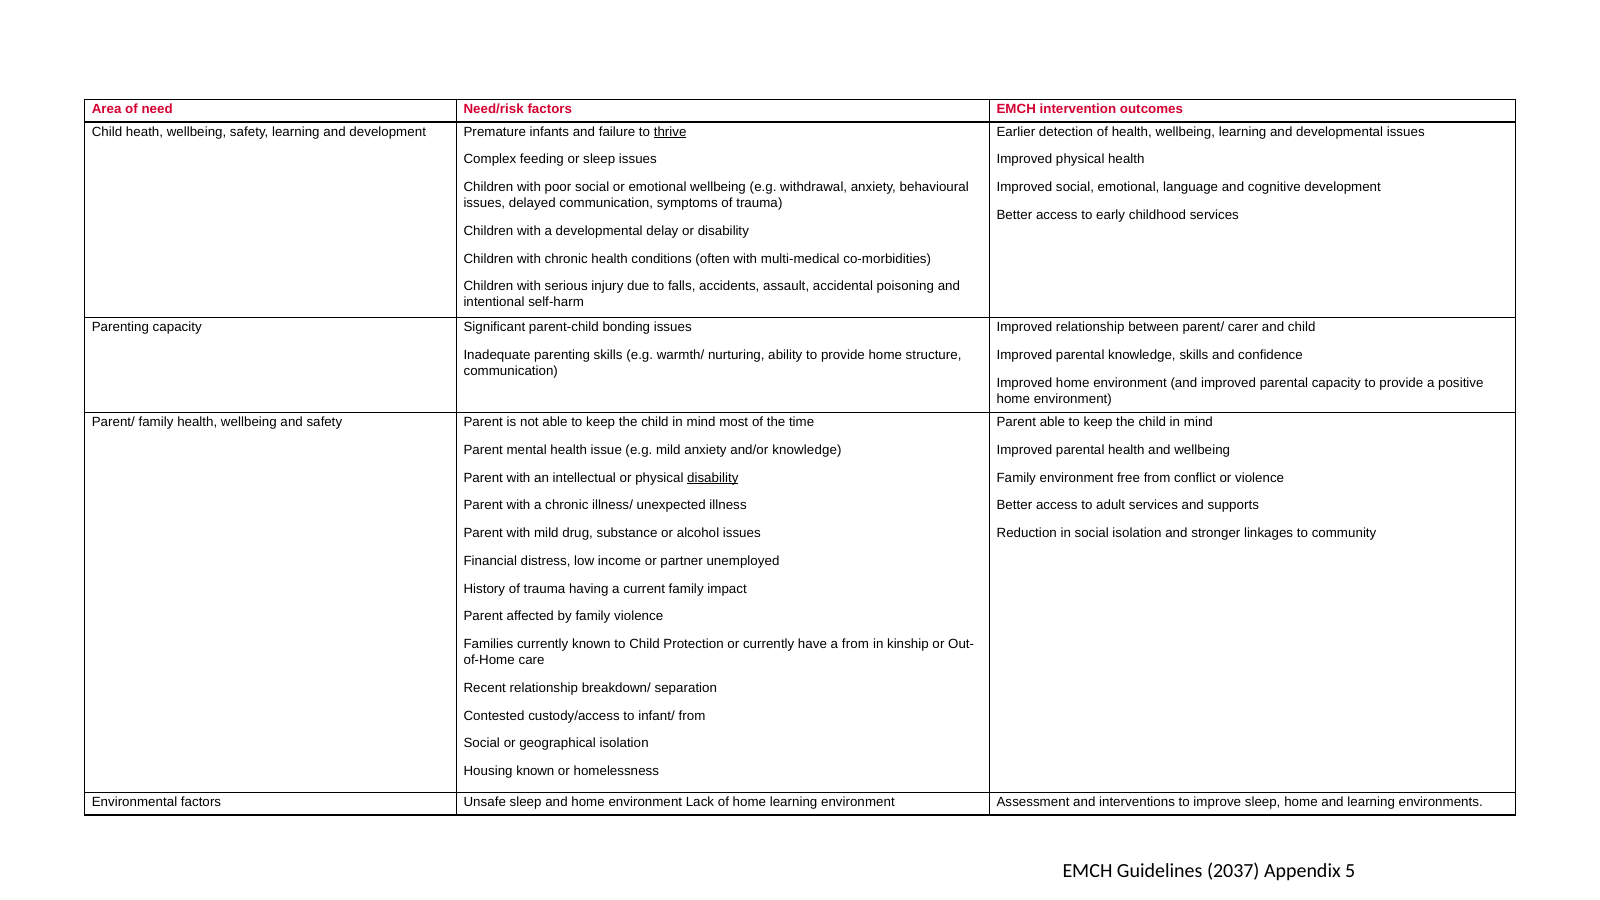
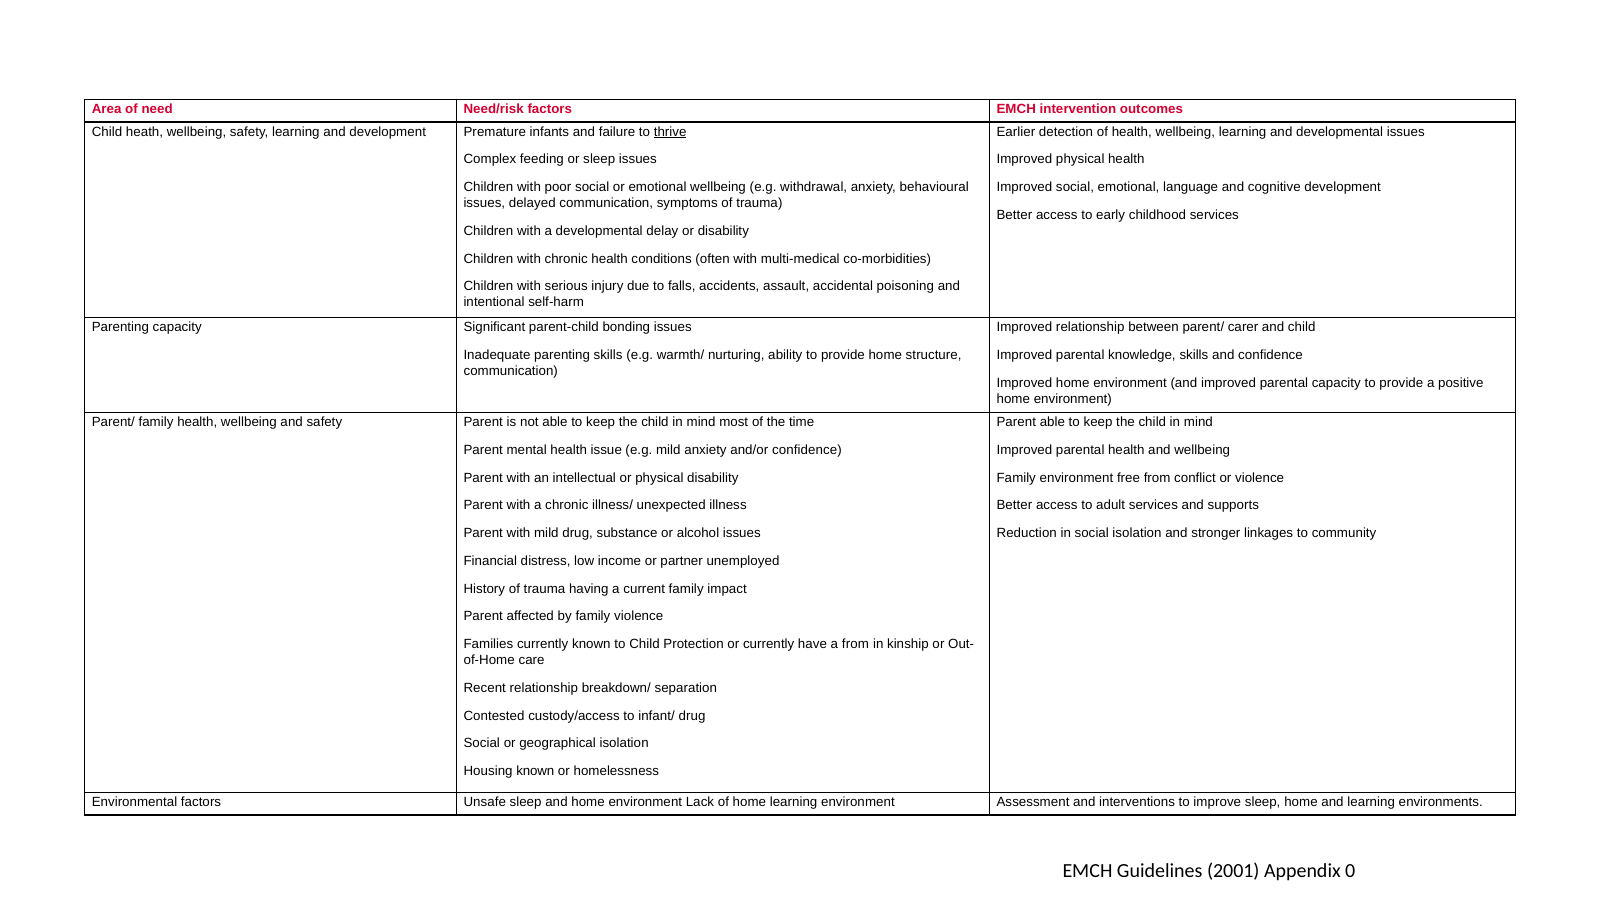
and/or knowledge: knowledge -> confidence
disability at (713, 478) underline: present -> none
infant/ from: from -> drug
2037: 2037 -> 2001
5: 5 -> 0
